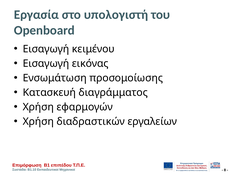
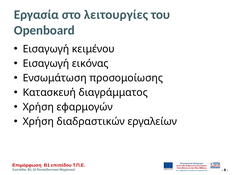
υπολογιστή: υπολογιστή -> λειτουργίες
